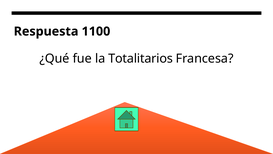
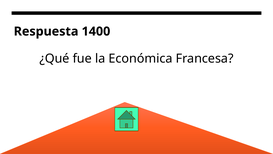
1100: 1100 -> 1400
Totalitarios: Totalitarios -> Económica
